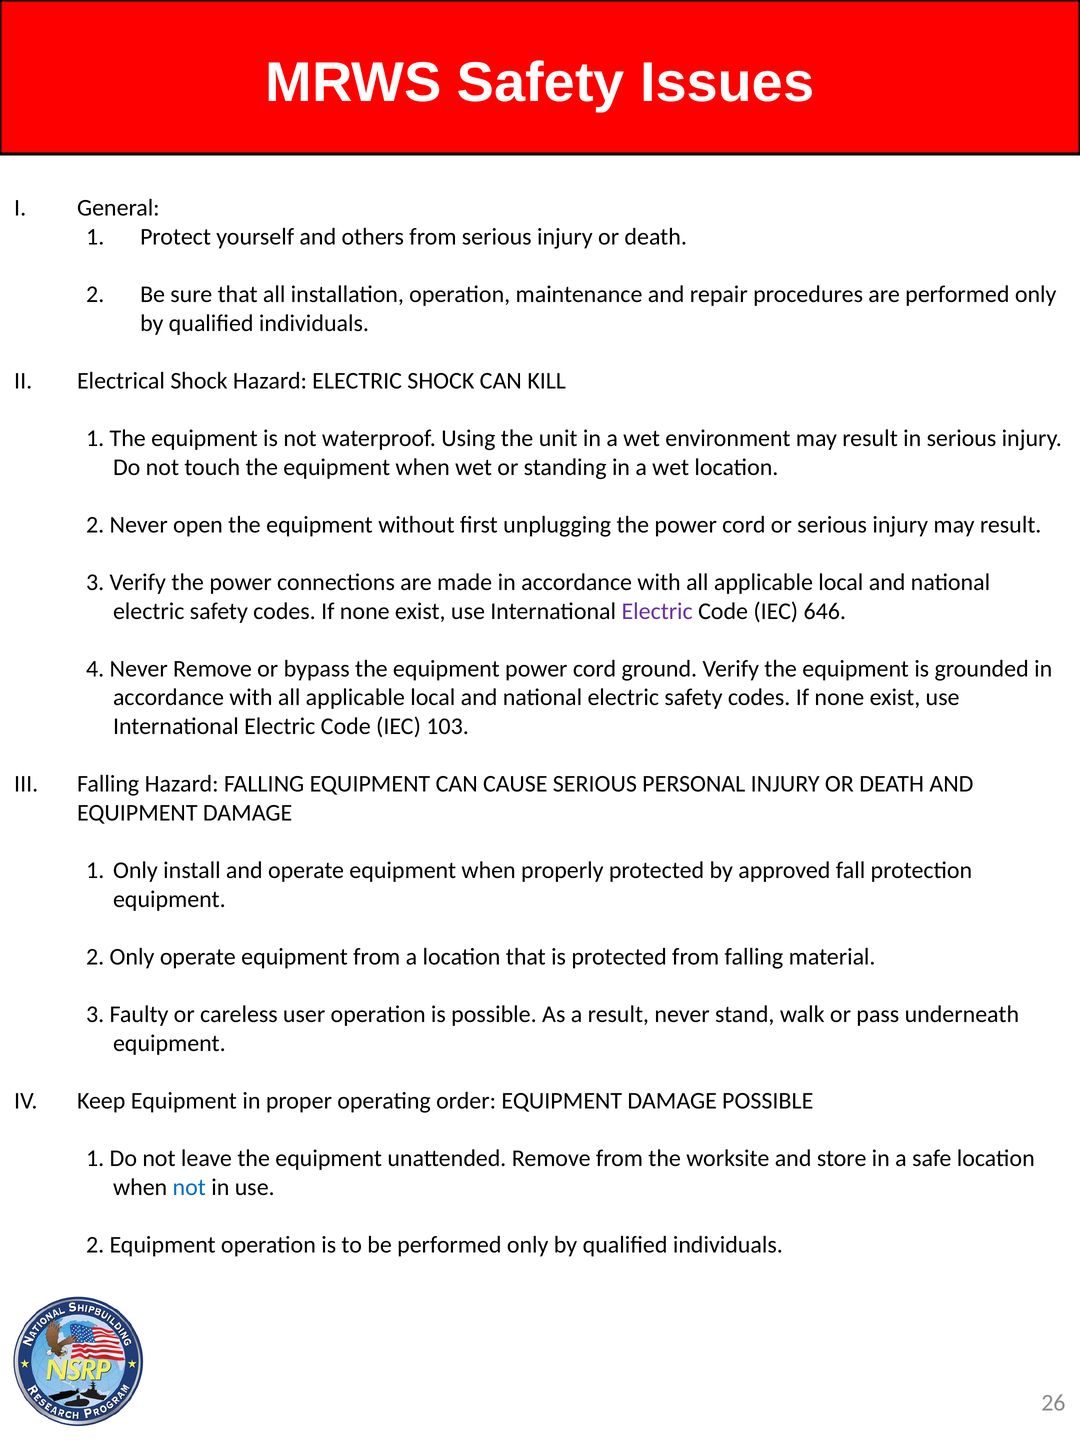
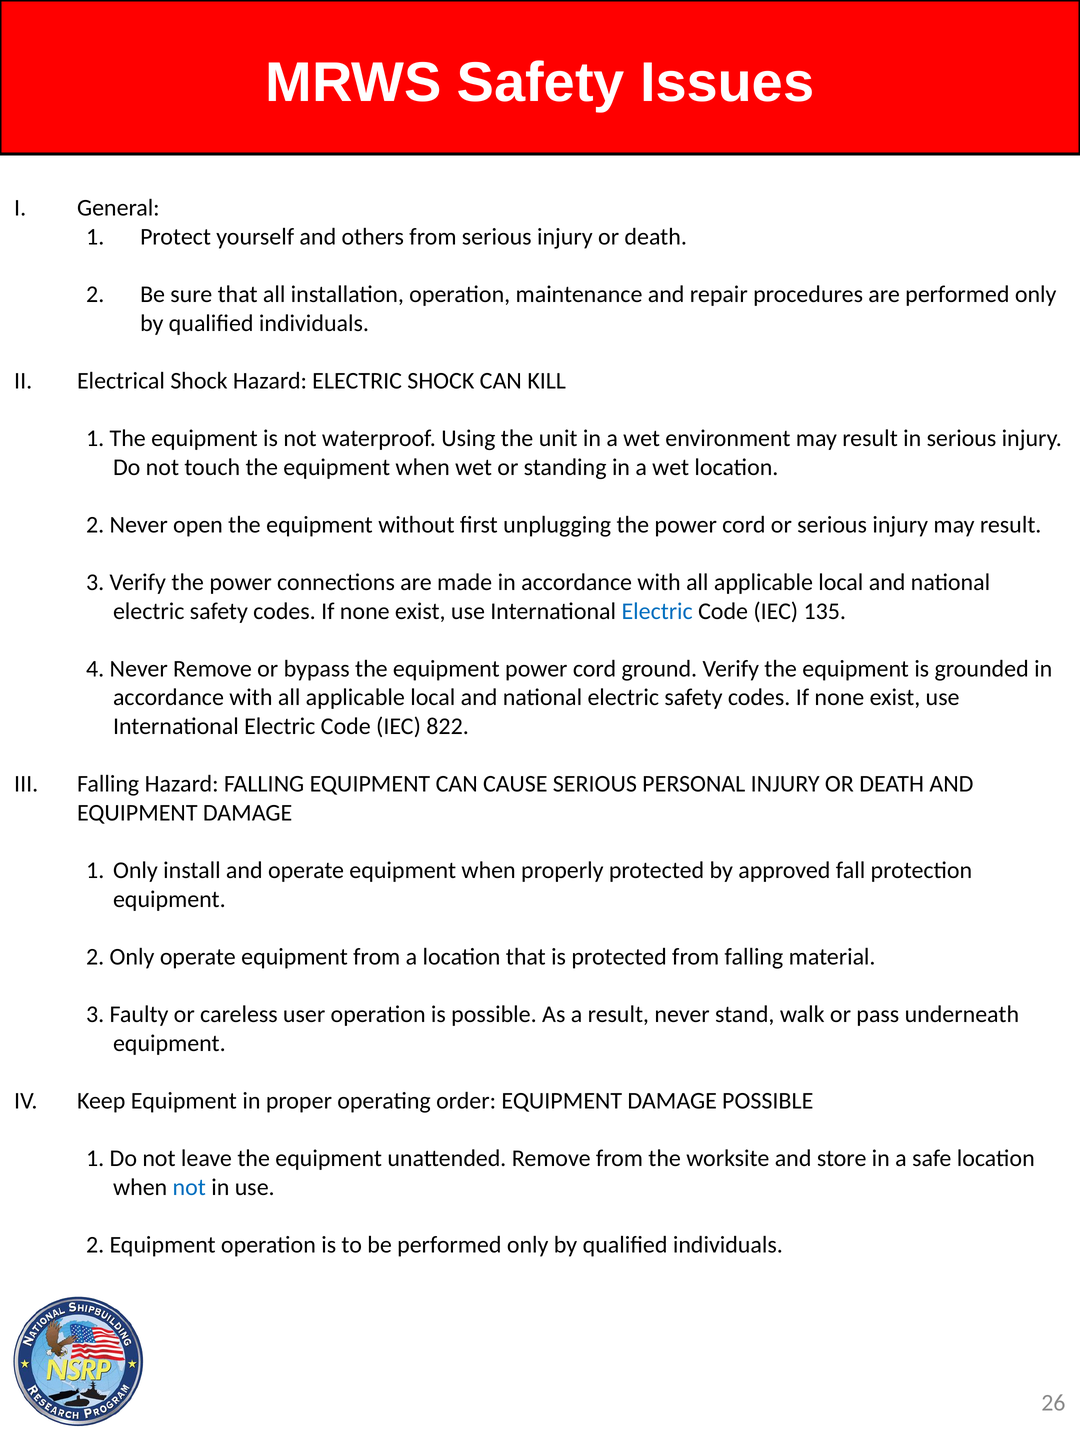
Electric at (657, 611) colour: purple -> blue
646: 646 -> 135
103: 103 -> 822
